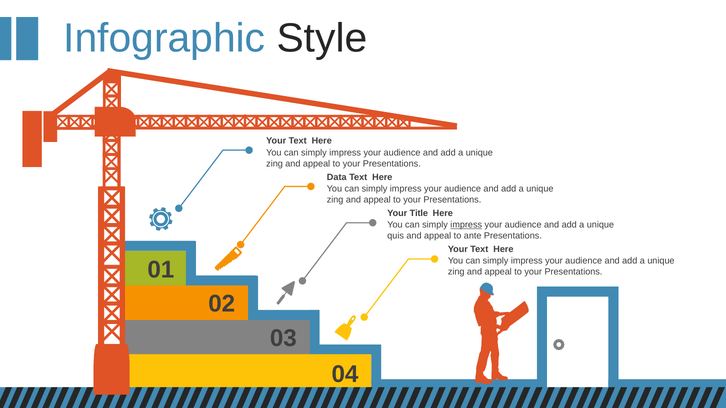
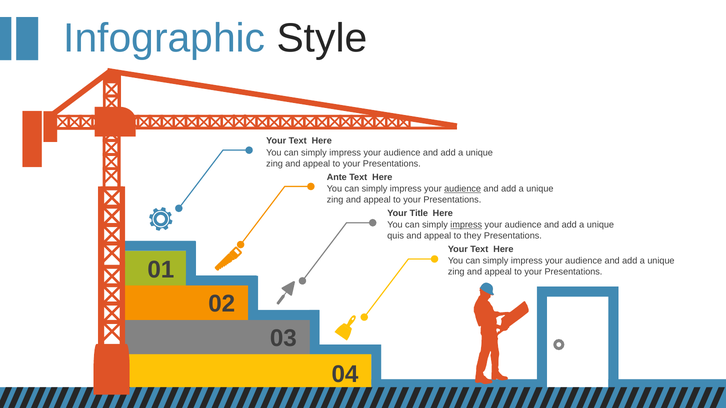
Data: Data -> Ante
audience at (463, 189) underline: none -> present
ante: ante -> they
